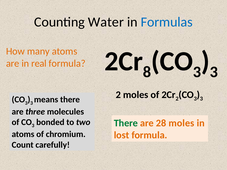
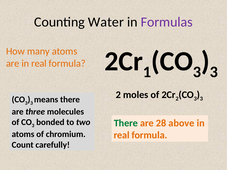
Formulas colour: blue -> purple
8: 8 -> 1
28 moles: moles -> above
lost at (122, 135): lost -> real
